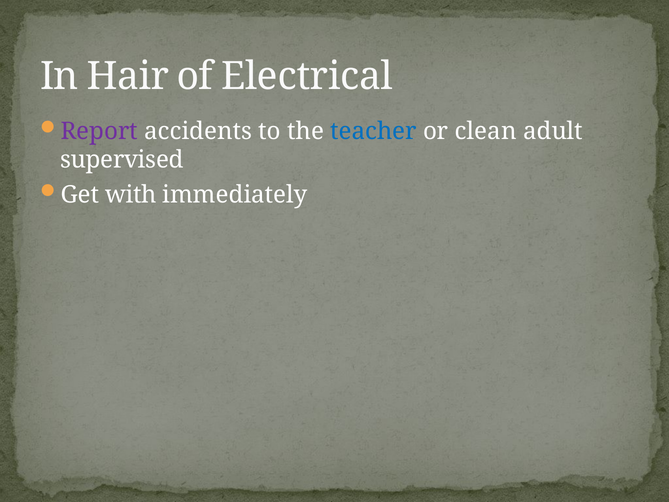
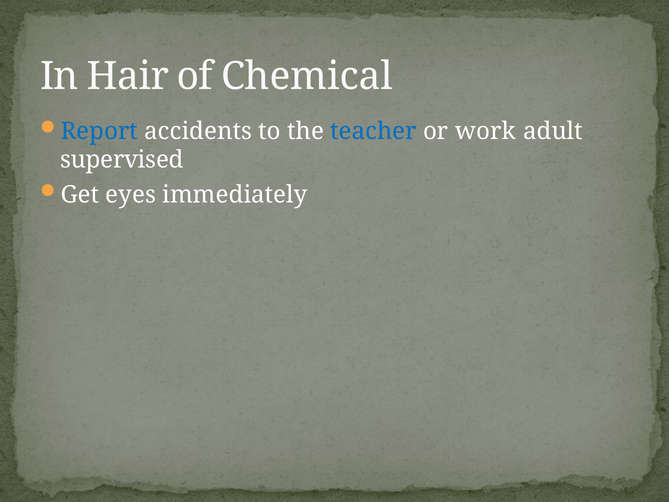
Electrical: Electrical -> Chemical
Report colour: purple -> blue
clean: clean -> work
with: with -> eyes
